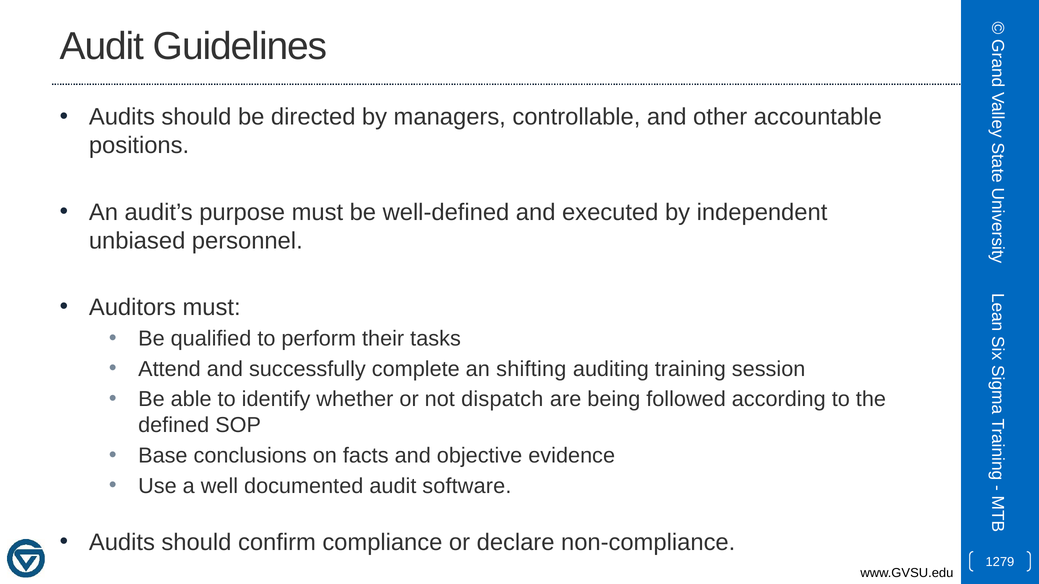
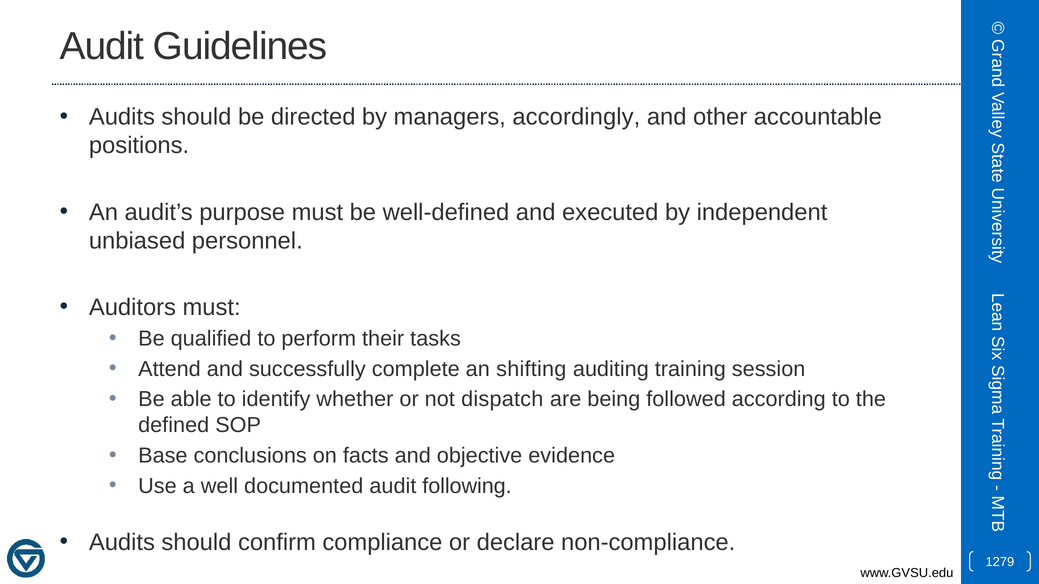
controllable: controllable -> accordingly
software: software -> following
